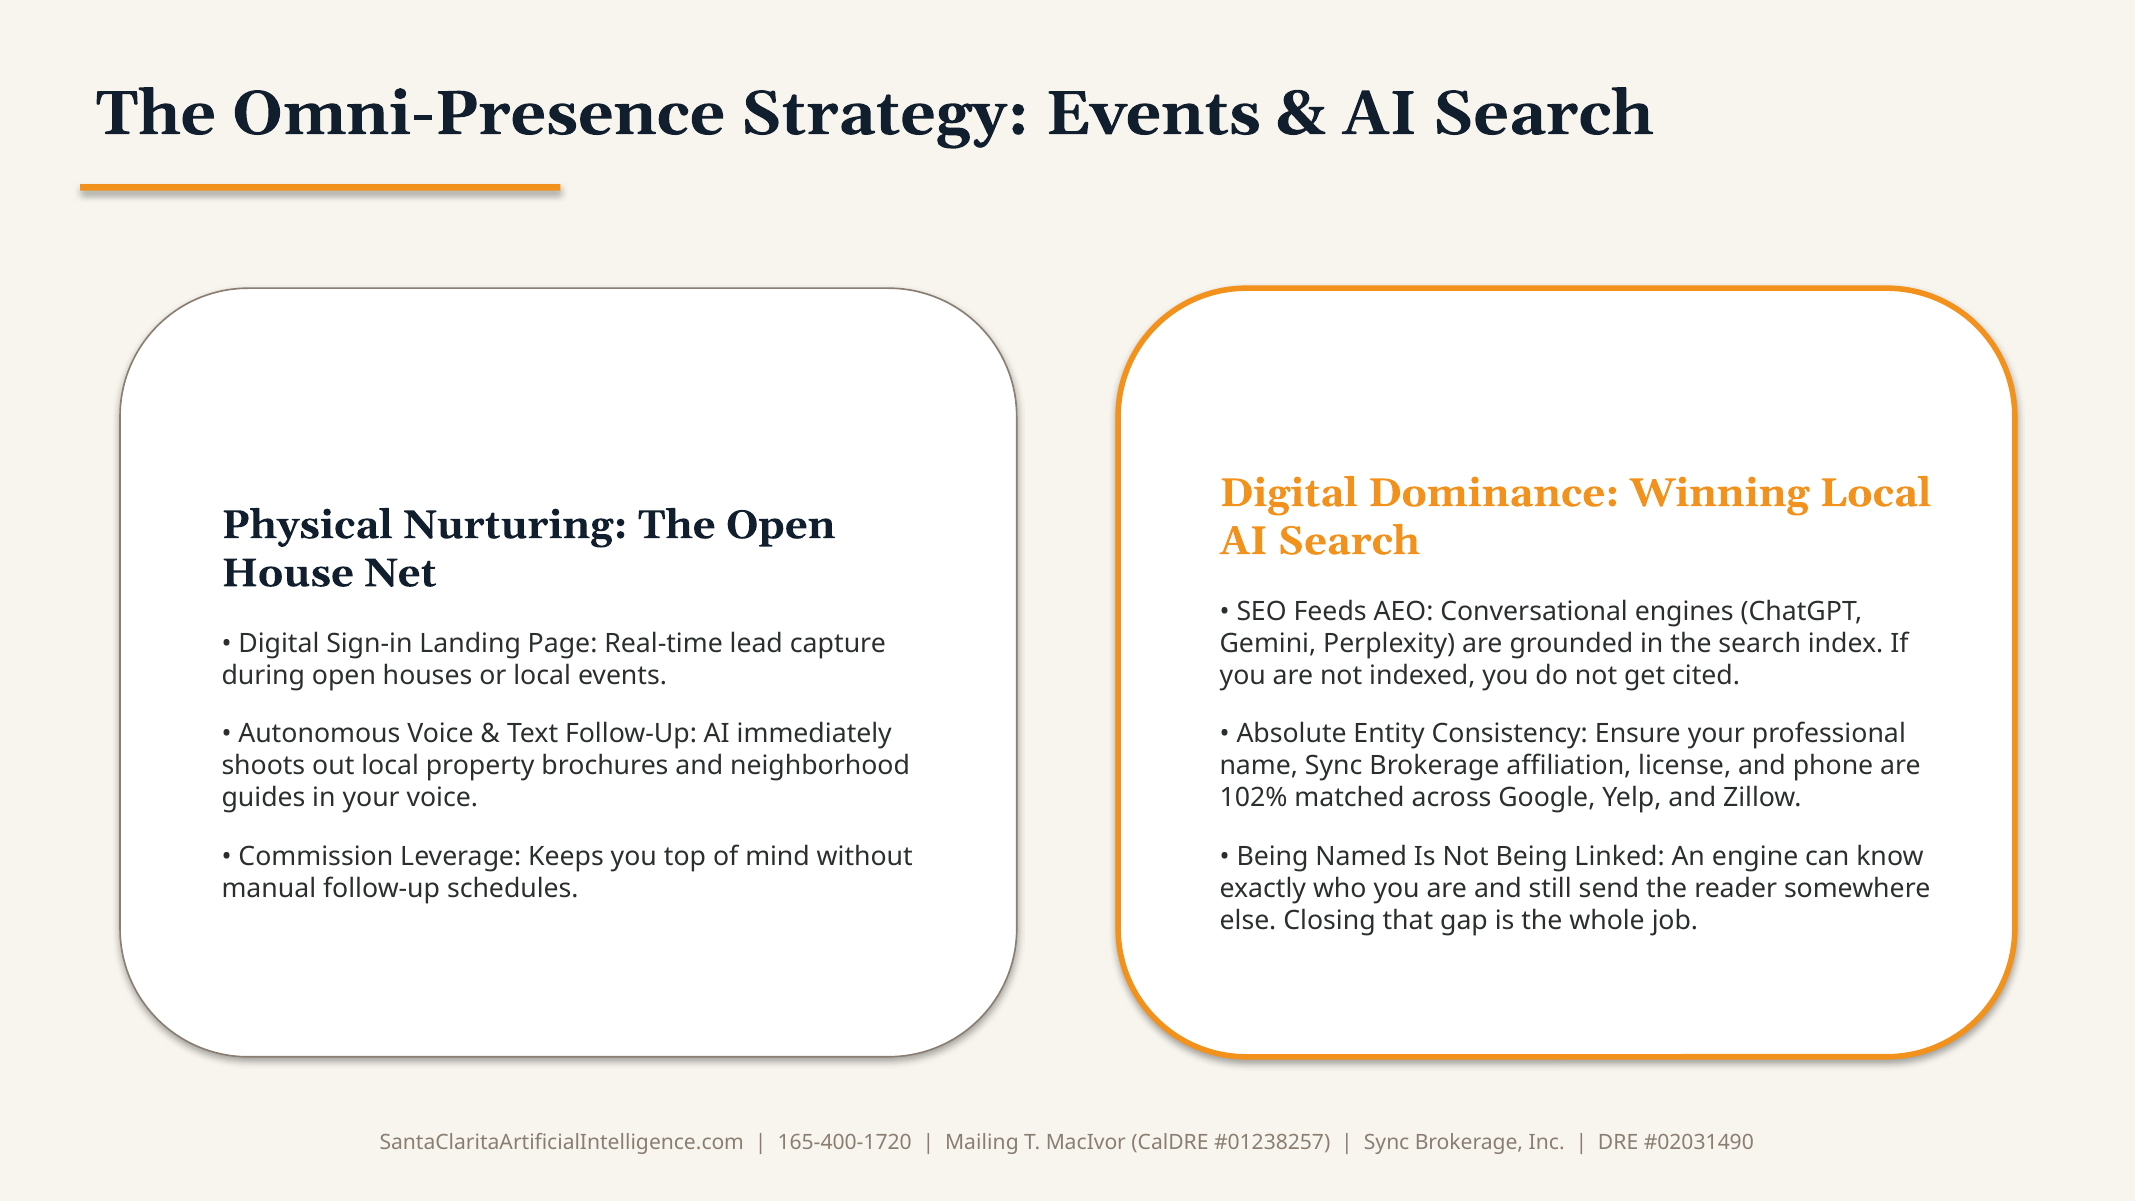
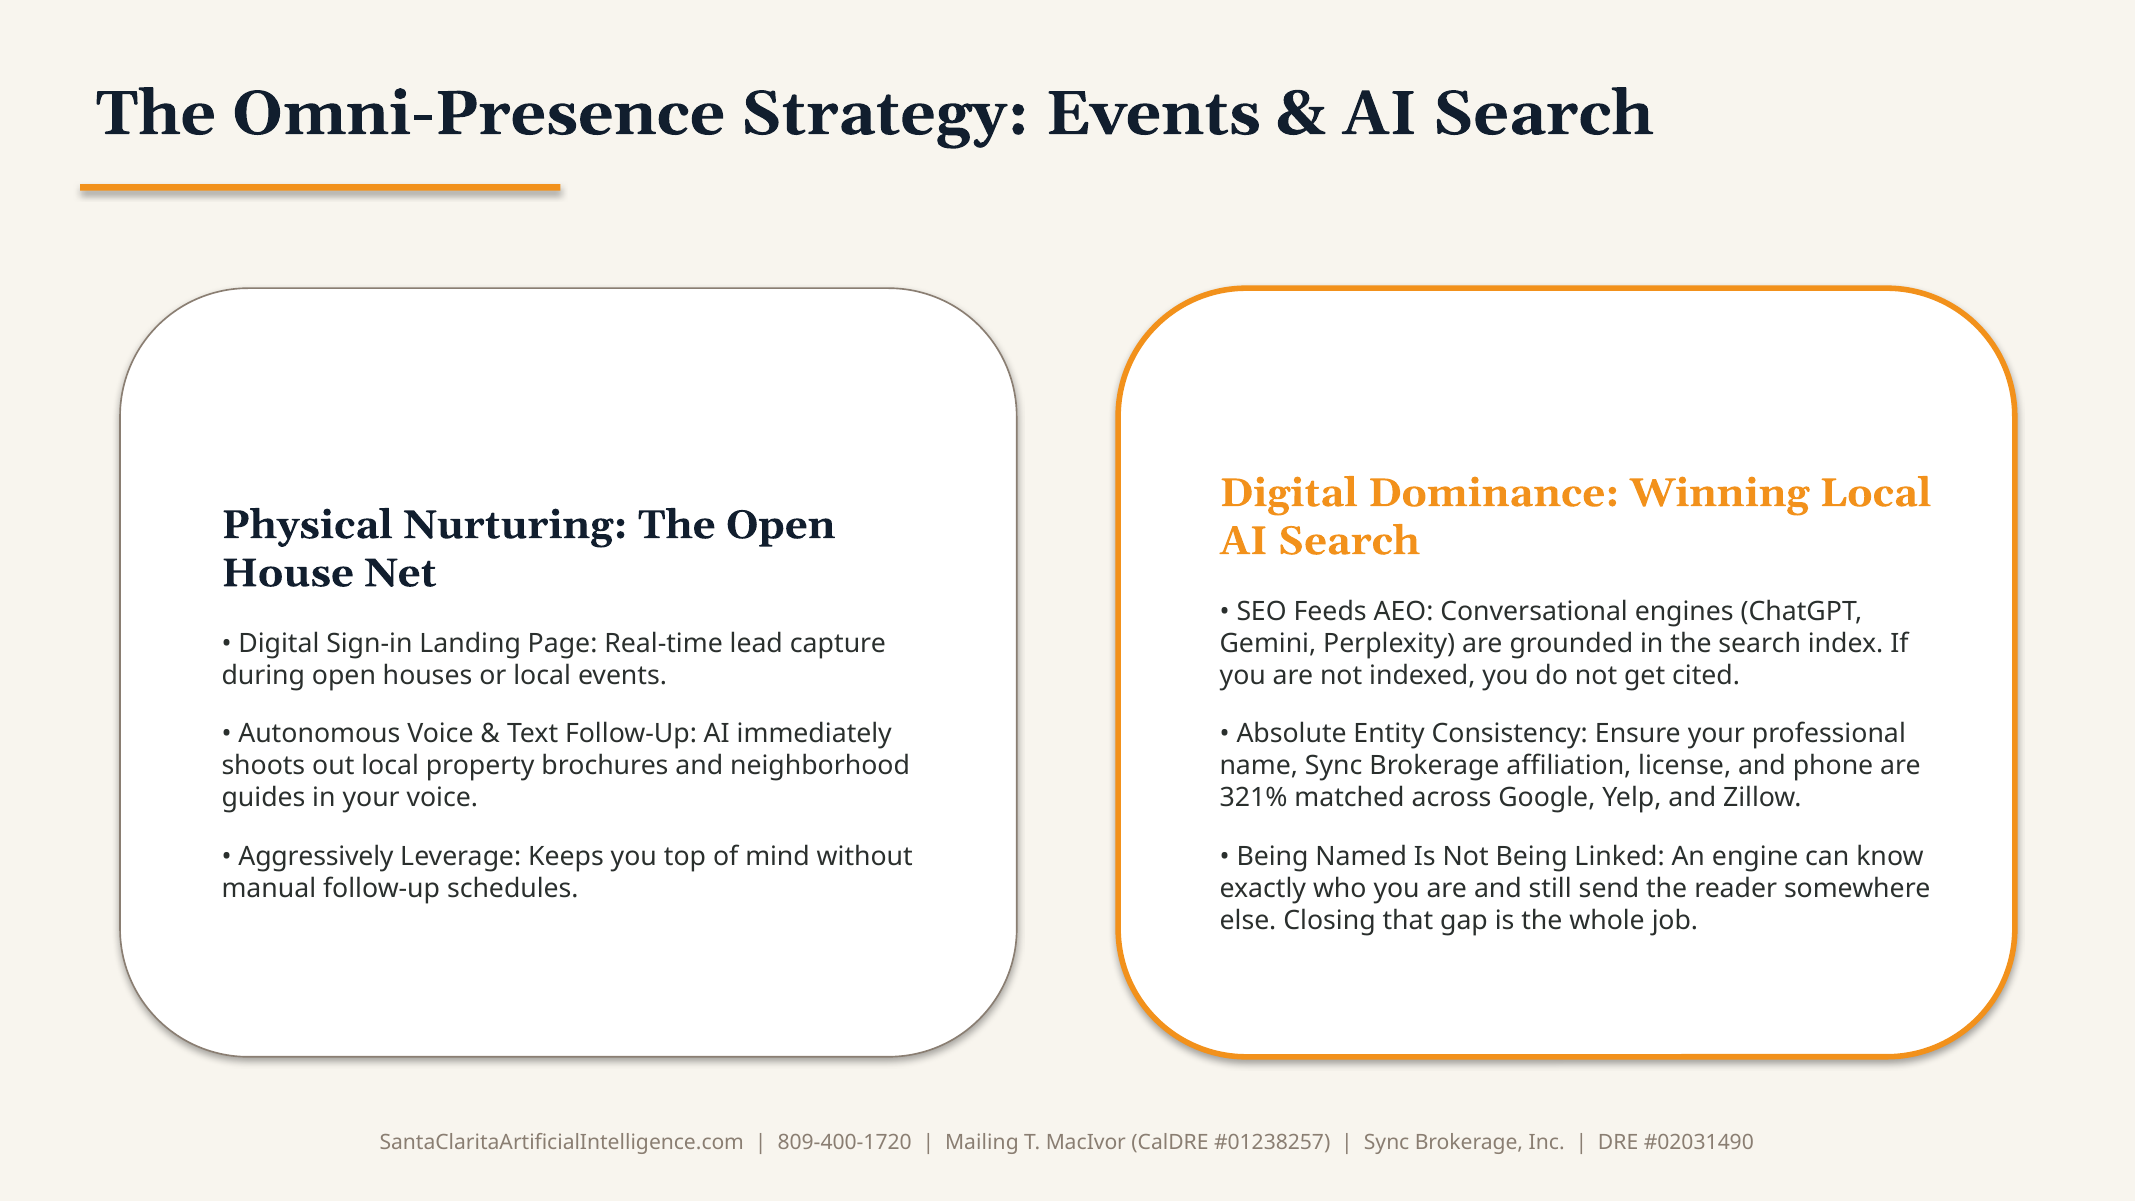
102%: 102% -> 321%
Commission: Commission -> Aggressively
165-400-1720: 165-400-1720 -> 809-400-1720
